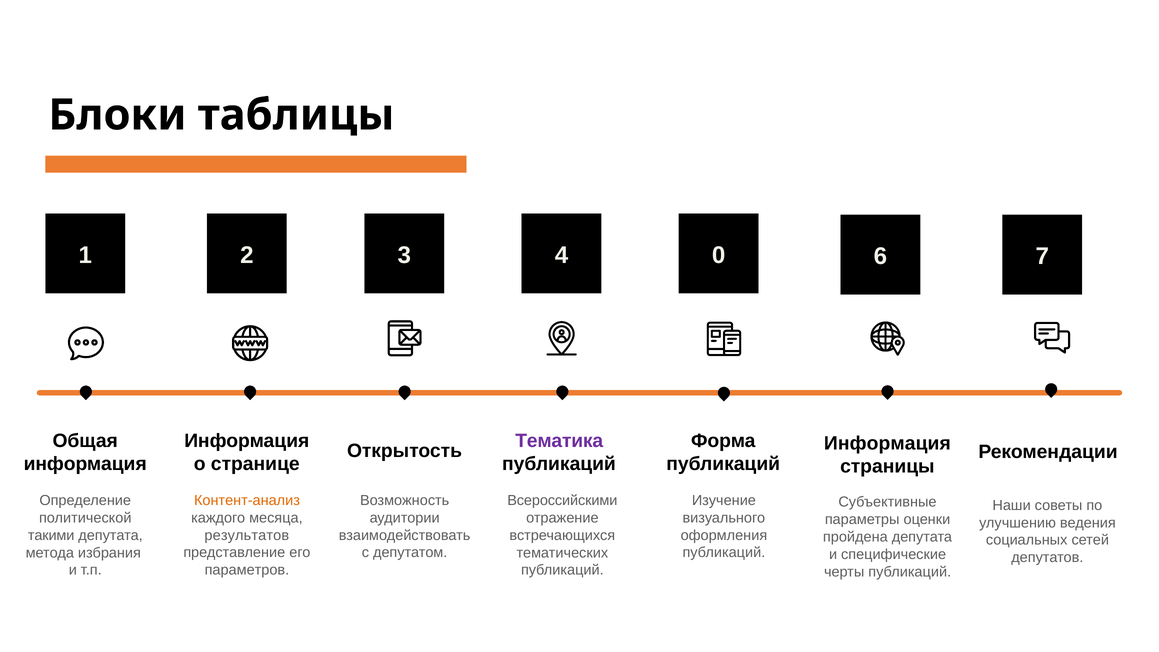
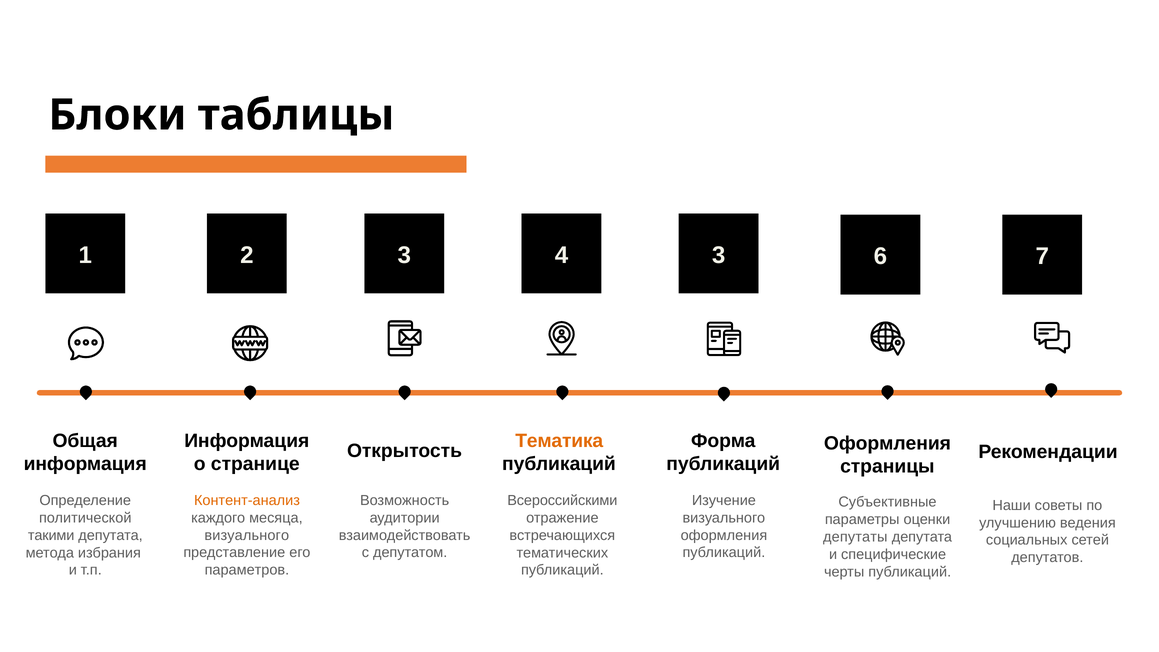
4 0: 0 -> 3
Тематика colour: purple -> orange
Информация at (887, 443): Информация -> Оформления
результатов at (247, 535): результатов -> визуального
пройдена: пройдена -> депутаты
